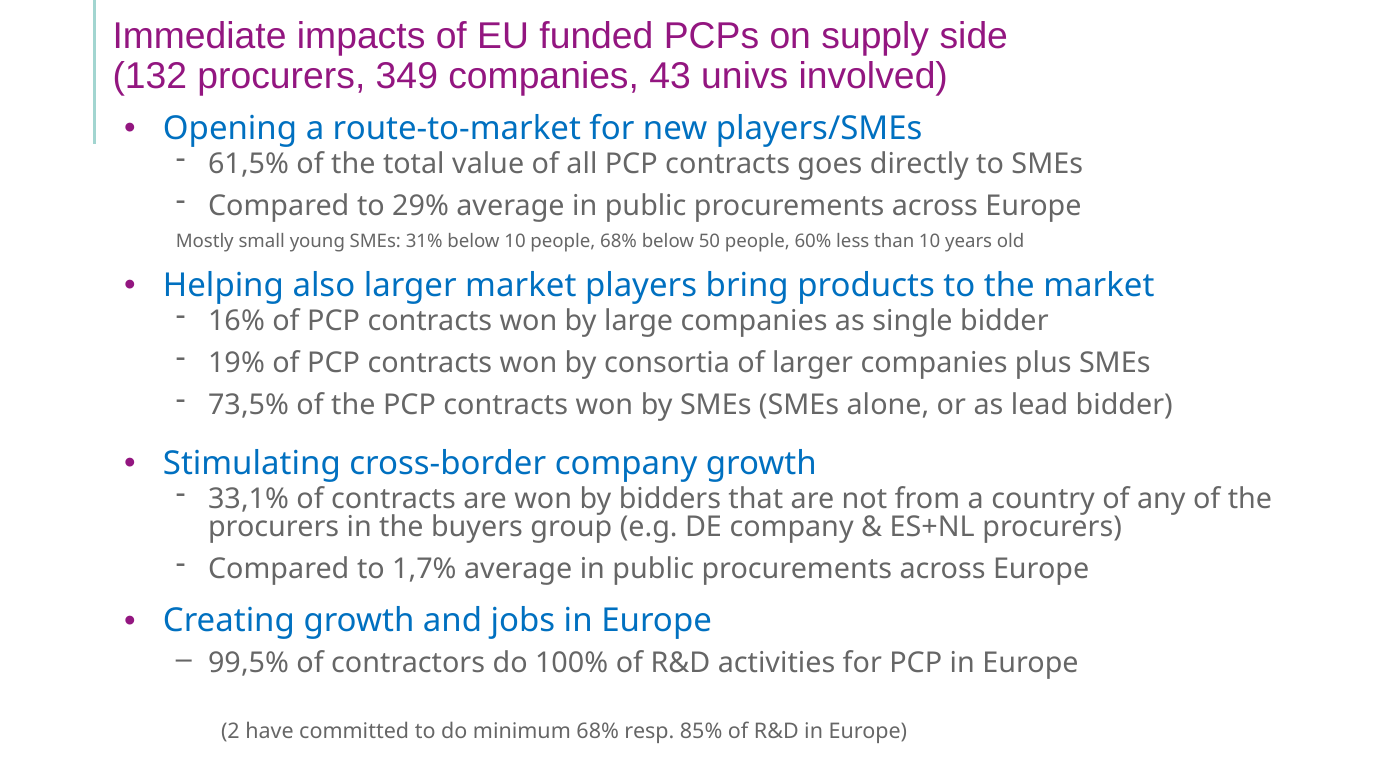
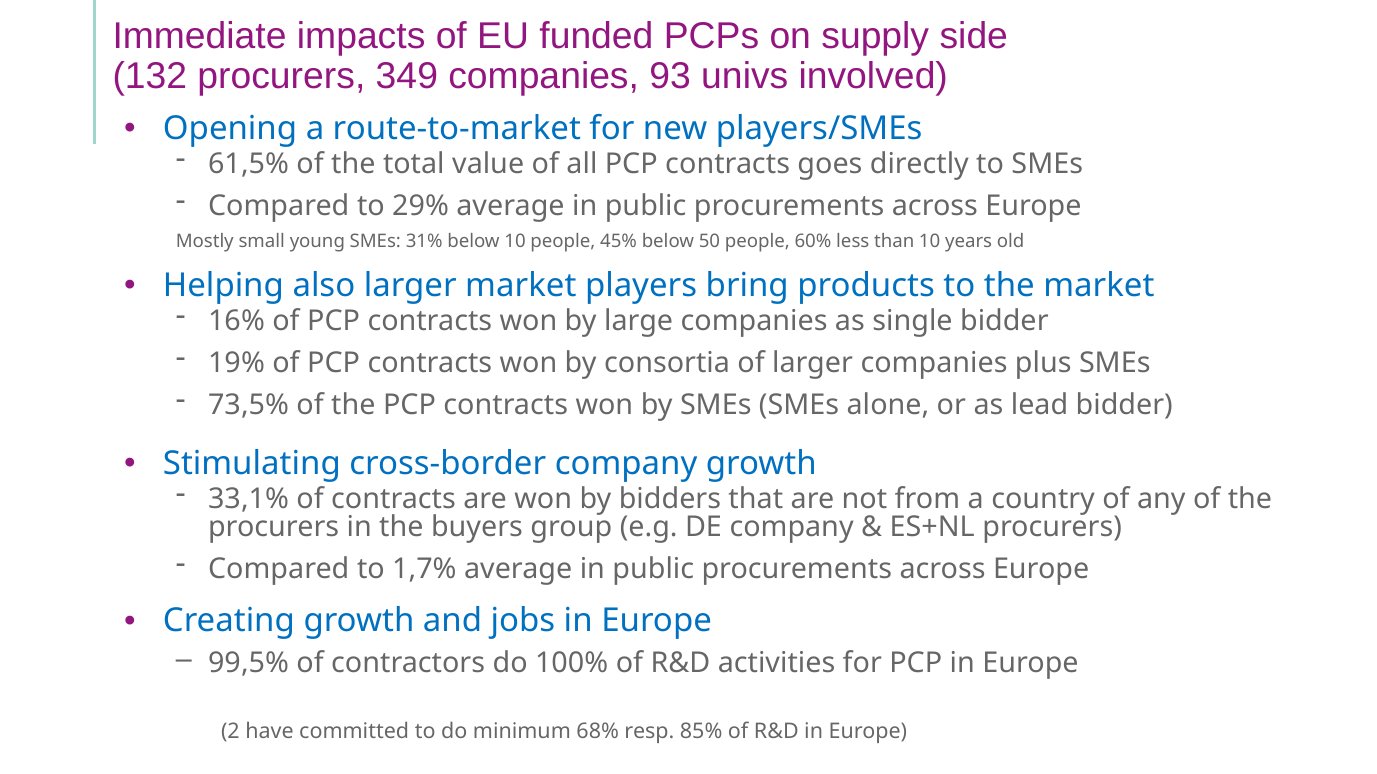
43: 43 -> 93
people 68%: 68% -> 45%
